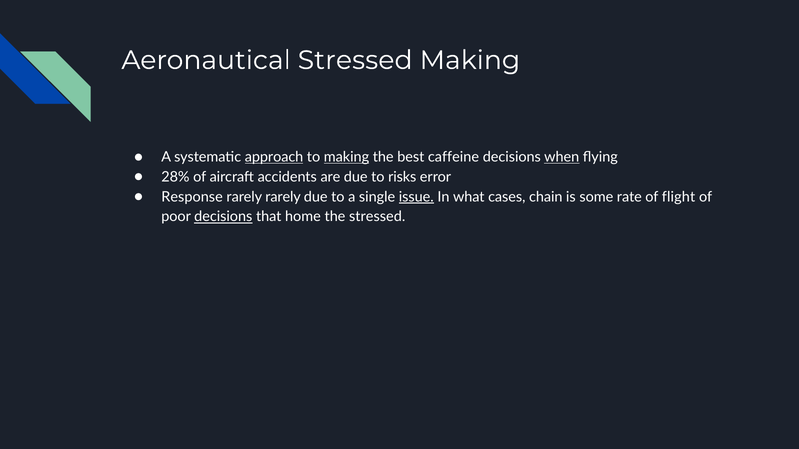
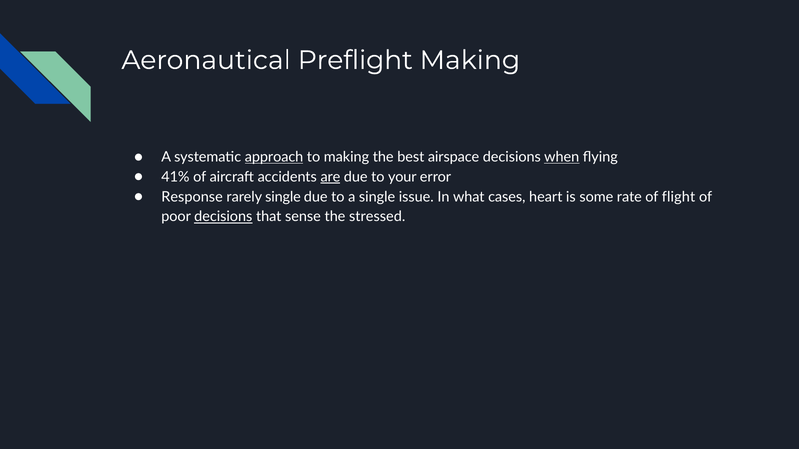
Aeronautical Stressed: Stressed -> Preflight
making at (346, 157) underline: present -> none
caffeine: caffeine -> airspace
28%: 28% -> 41%
are underline: none -> present
risks: risks -> your
rarely rarely: rarely -> single
issue underline: present -> none
chain: chain -> heart
home: home -> sense
